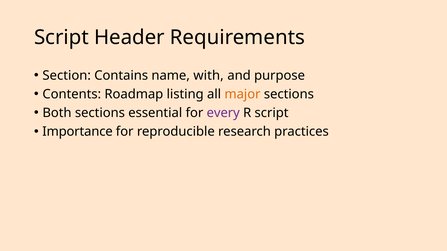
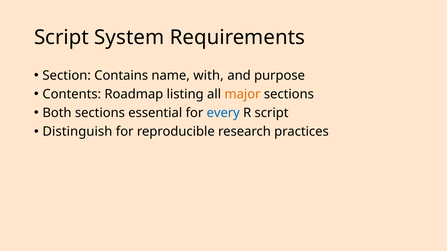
Header: Header -> System
every colour: purple -> blue
Importance: Importance -> Distinguish
